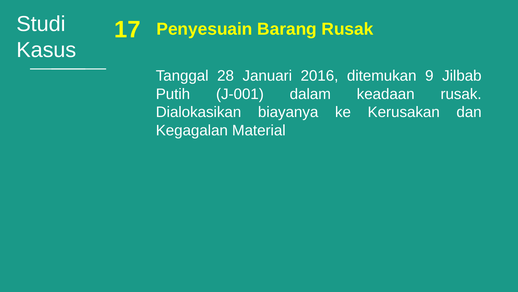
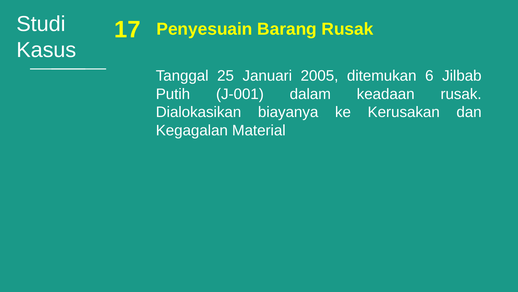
28: 28 -> 25
2016: 2016 -> 2005
9: 9 -> 6
